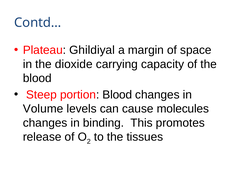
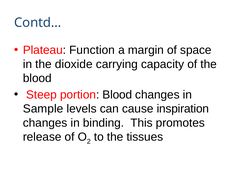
Ghildiyal: Ghildiyal -> Function
Volume: Volume -> Sample
molecules: molecules -> inspiration
